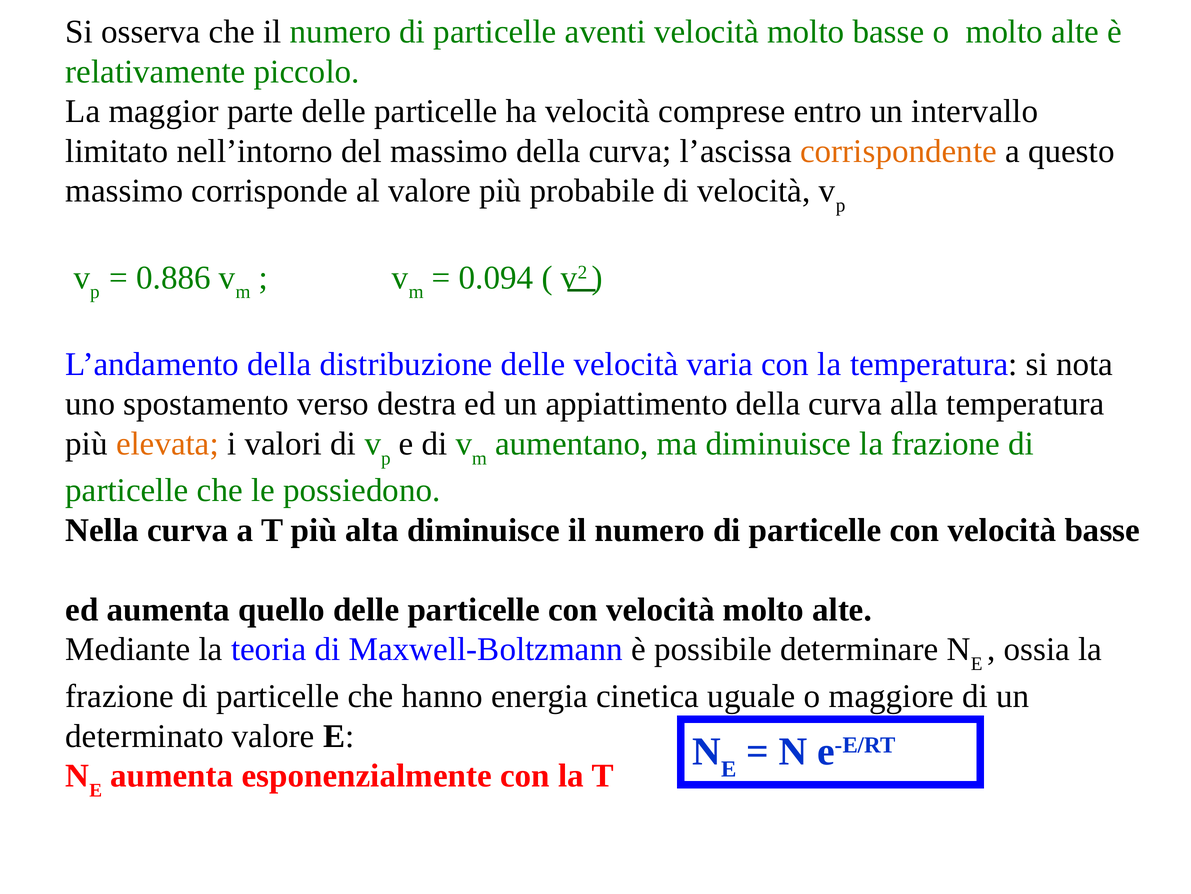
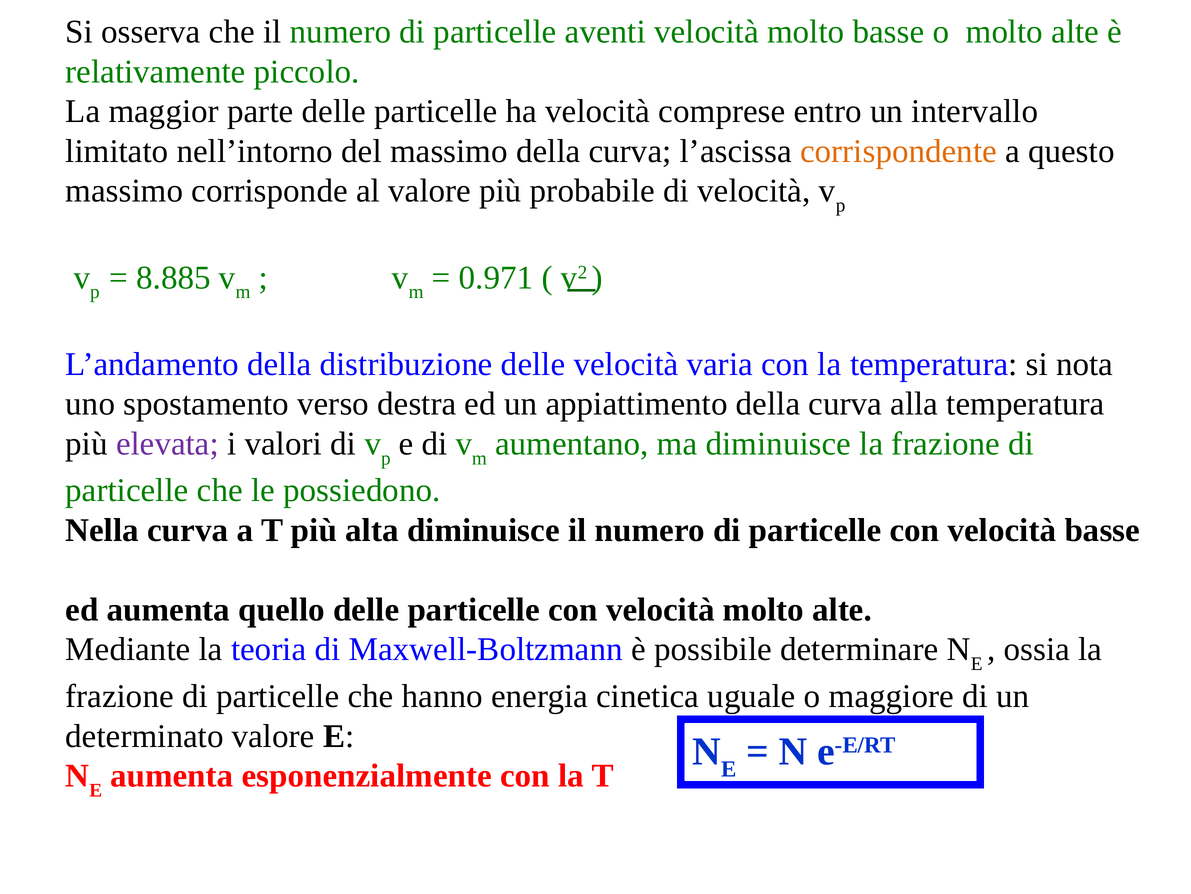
0.886: 0.886 -> 8.885
0.094: 0.094 -> 0.971
elevata colour: orange -> purple
